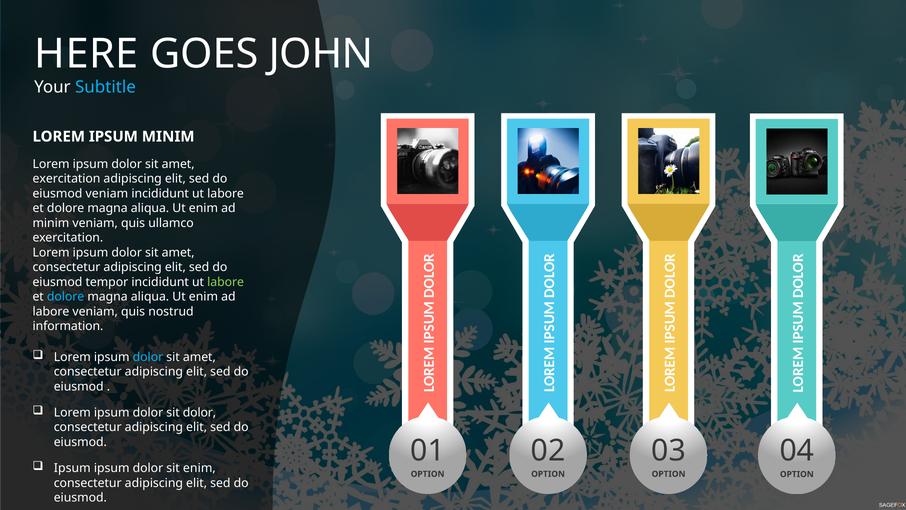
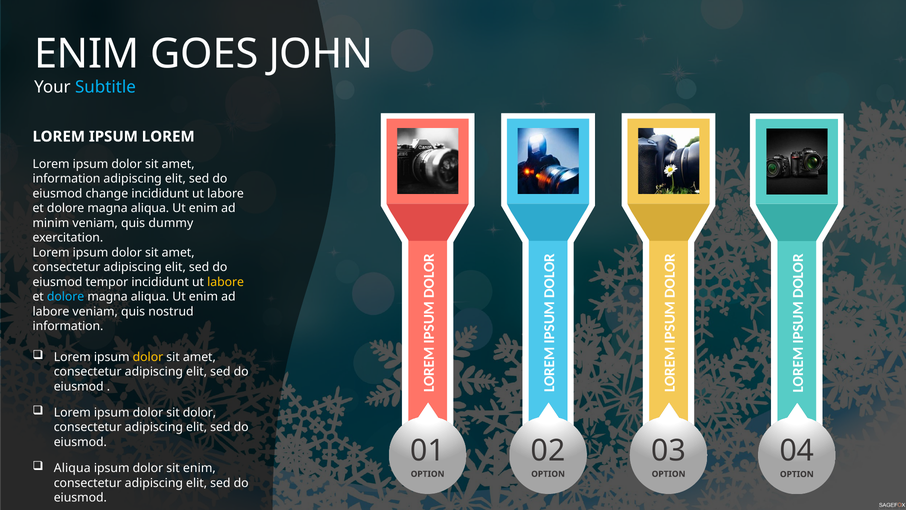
HERE at (86, 54): HERE -> ENIM
IPSUM MINIM: MINIM -> LOREM
exercitation at (67, 179): exercitation -> information
eiusmod veniam: veniam -> change
ullamco: ullamco -> dummy
labore at (226, 282) colour: light green -> yellow
dolor at (148, 357) colour: light blue -> yellow
Ipsum at (72, 468): Ipsum -> Aliqua
